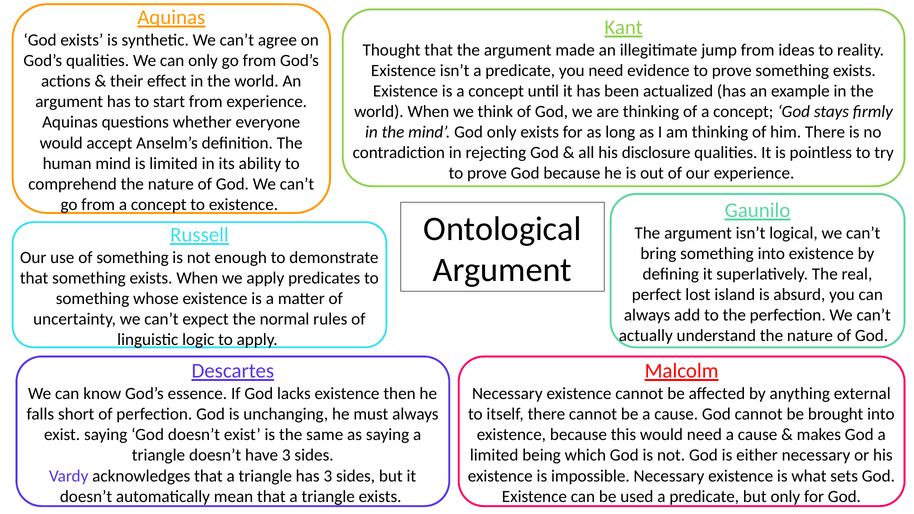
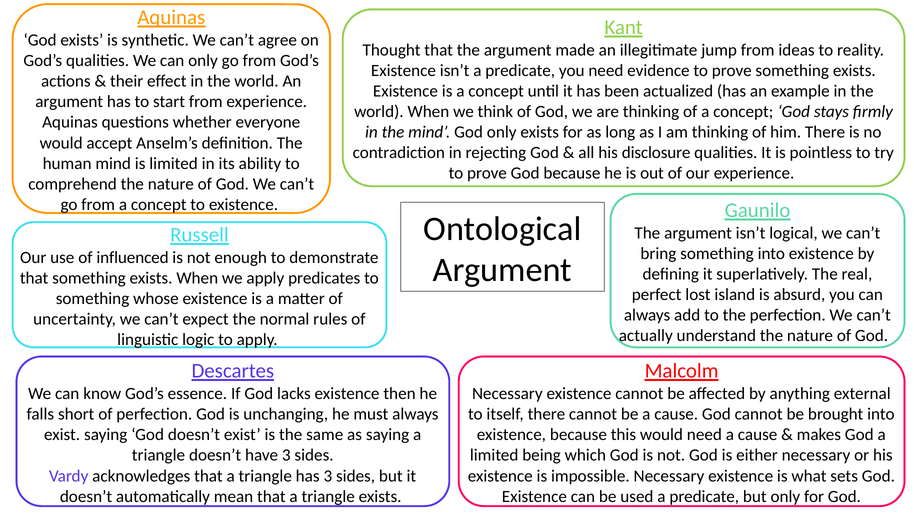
of something: something -> influenced
